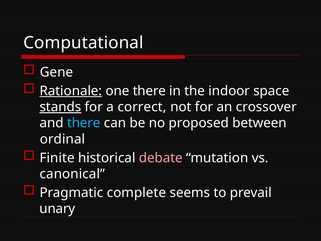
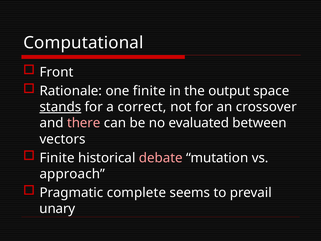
Gene: Gene -> Front
Rationale underline: present -> none
one there: there -> finite
indoor: indoor -> output
there at (84, 123) colour: light blue -> pink
proposed: proposed -> evaluated
ordinal: ordinal -> vectors
canonical: canonical -> approach
